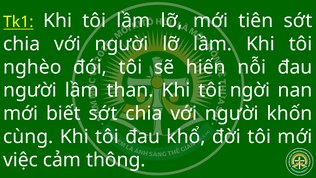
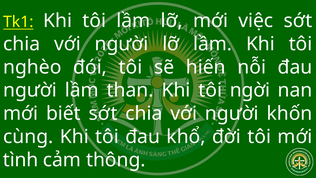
tiên: tiên -> việc
việc: việc -> tình
